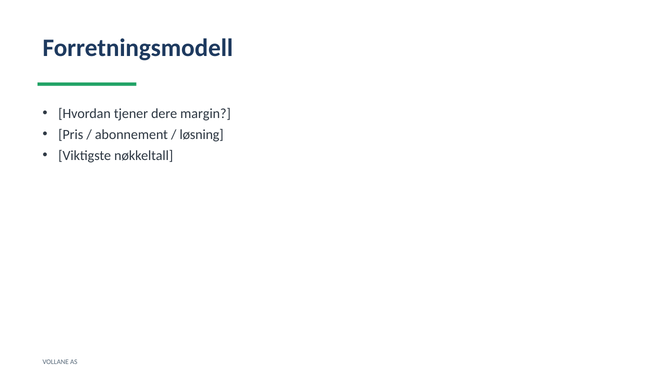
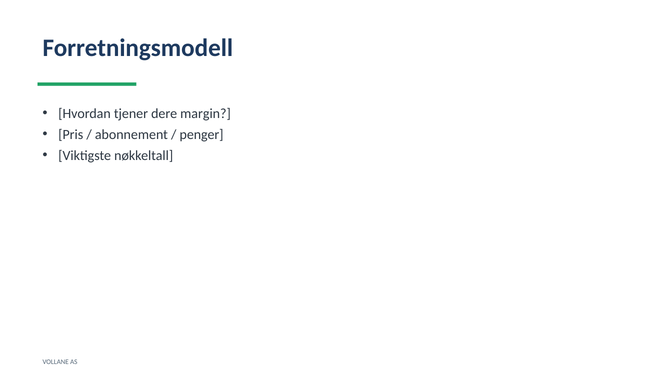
løsning: løsning -> penger
